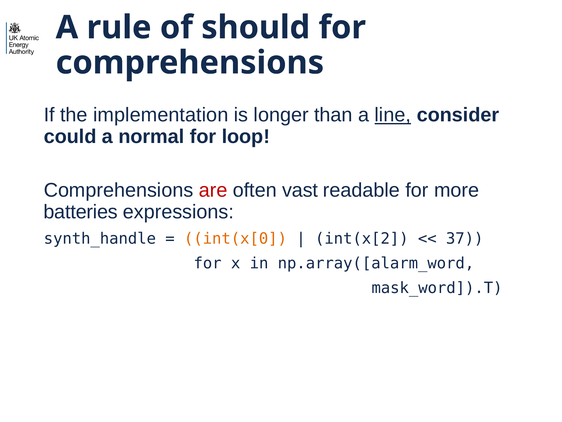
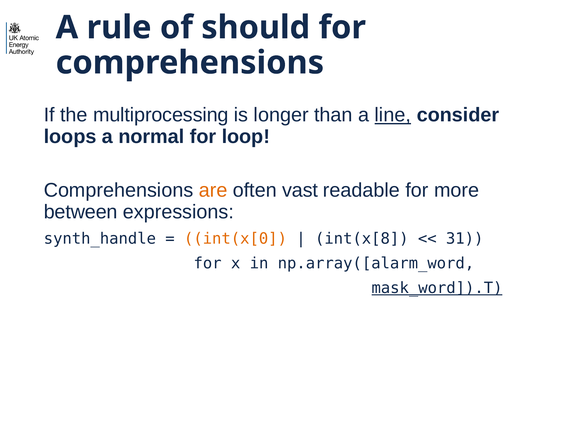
implementation: implementation -> multiprocessing
could: could -> loops
are colour: red -> orange
batteries: batteries -> between
int(x[2: int(x[2 -> int(x[8
37: 37 -> 31
mask_word]).T underline: none -> present
